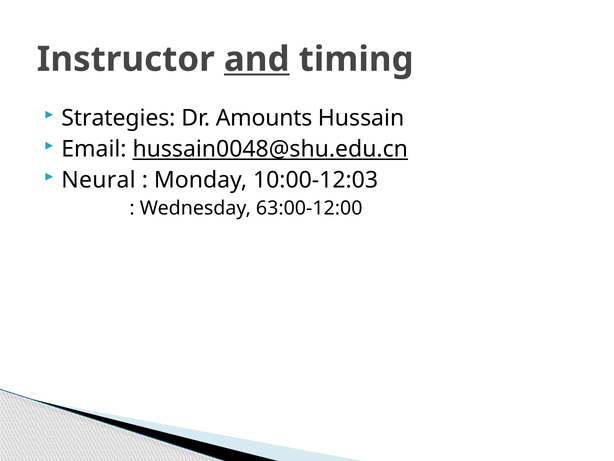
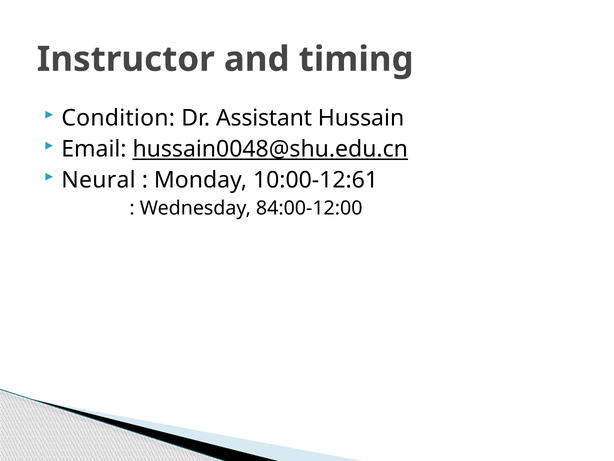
and underline: present -> none
Strategies: Strategies -> Condition
Amounts: Amounts -> Assistant
10:00-12:03: 10:00-12:03 -> 10:00-12:61
63:00-12:00: 63:00-12:00 -> 84:00-12:00
